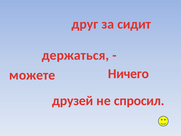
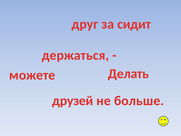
Ничего: Ничего -> Делать
спросил: спросил -> больше
